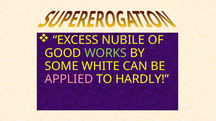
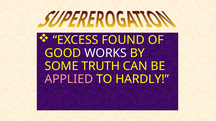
NUBILE: NUBILE -> FOUND
WORKS colour: light green -> white
WHITE: WHITE -> TRUTH
